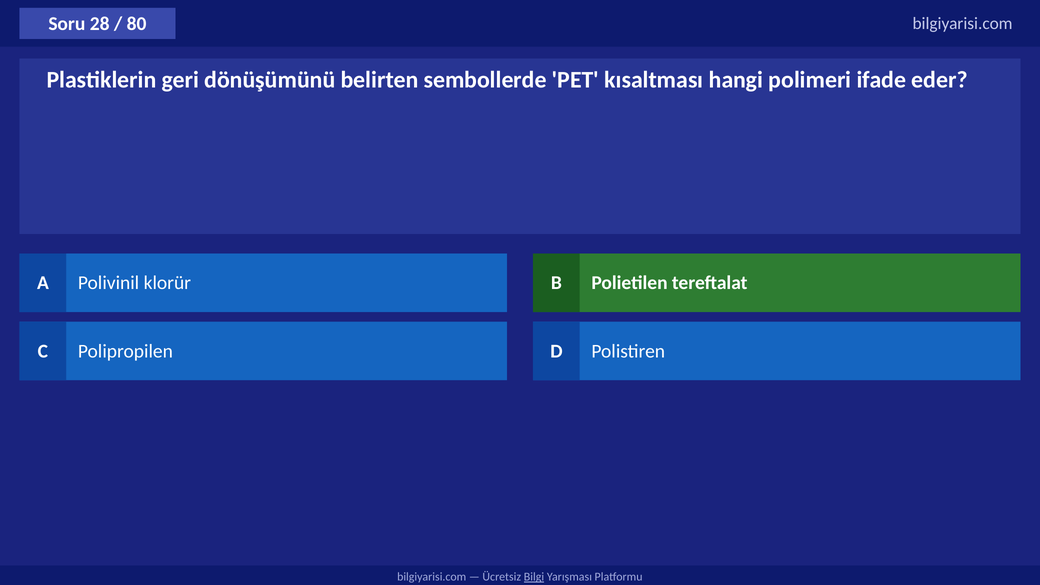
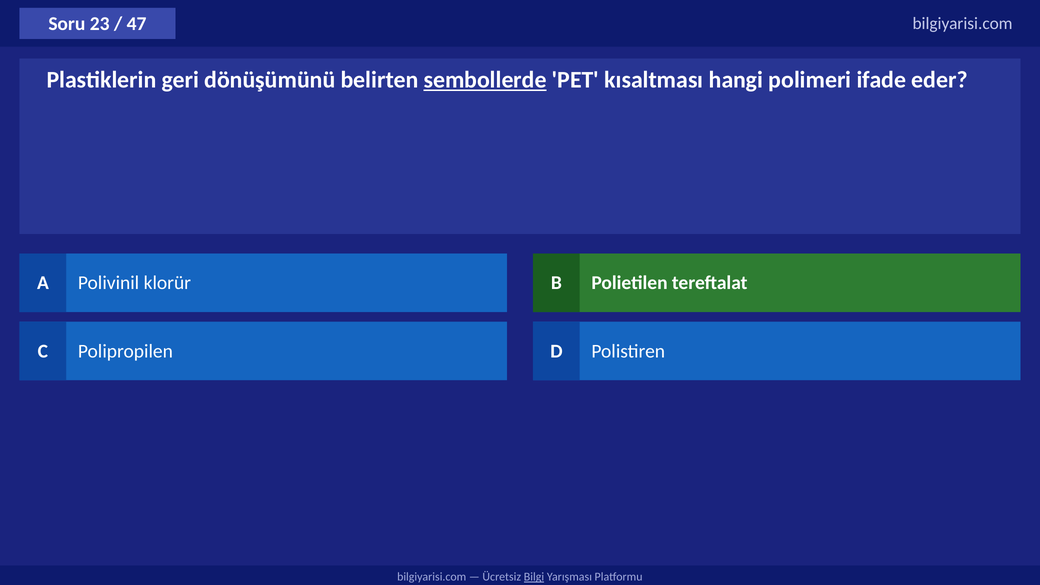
28: 28 -> 23
80: 80 -> 47
sembollerde underline: none -> present
